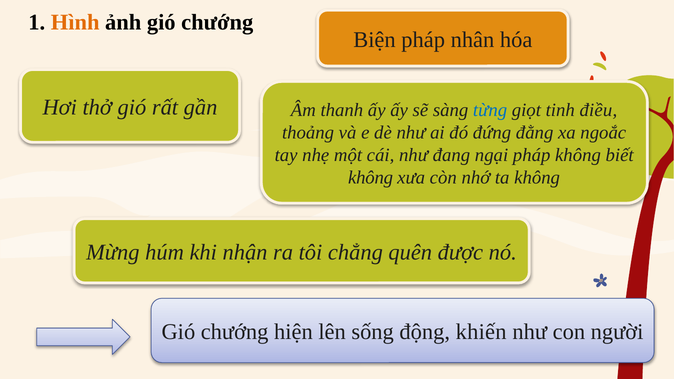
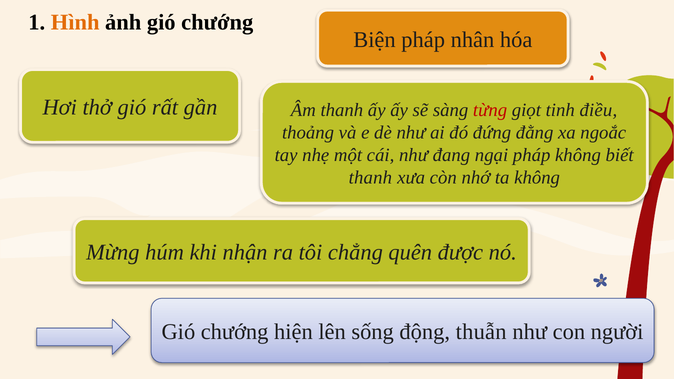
từng colour: blue -> red
không at (371, 177): không -> thanh
khiến: khiến -> thuẫn
